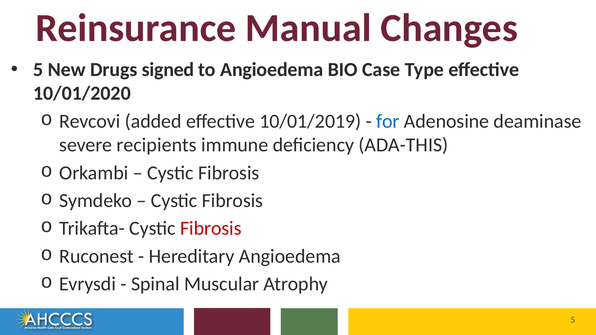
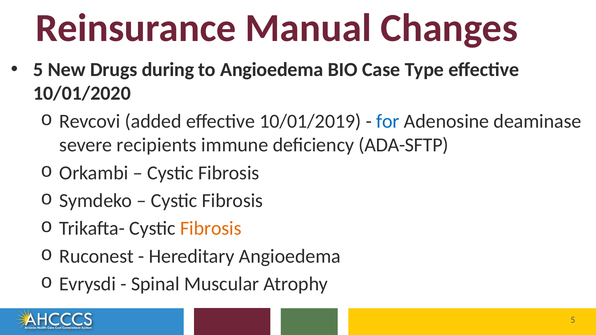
signed: signed -> during
ADA-THIS: ADA-THIS -> ADA-SFTP
Fibrosis at (211, 229) colour: red -> orange
